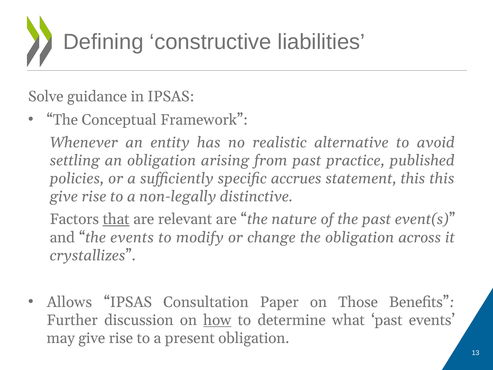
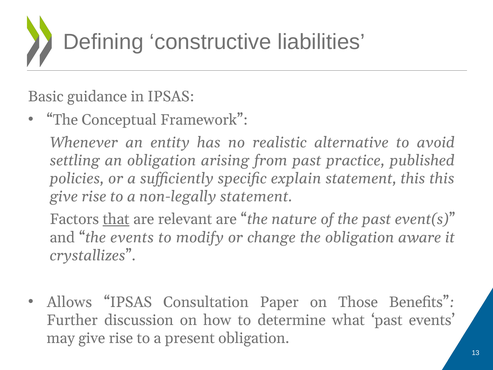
Solve: Solve -> Basic
accrues: accrues -> explain
non-legally distinctive: distinctive -> statement
across: across -> aware
how underline: present -> none
